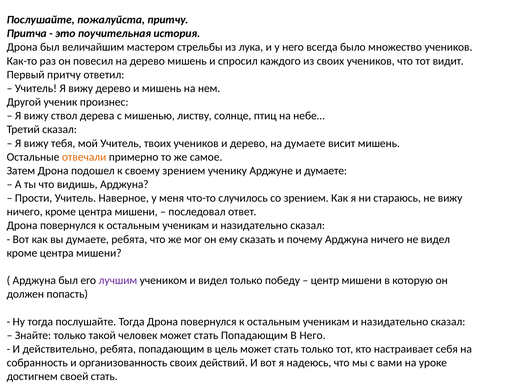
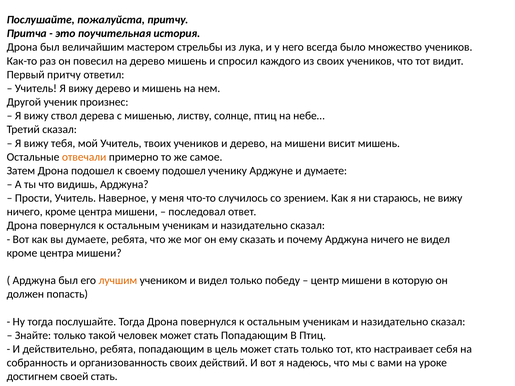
на думаете: думаете -> мишени
своему зрением: зрением -> подошел
лучшим colour: purple -> orange
В Него: Него -> Птиц
